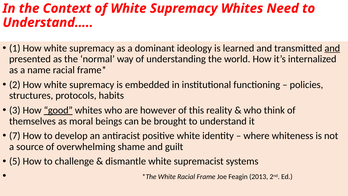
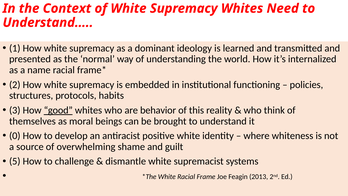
and at (332, 48) underline: present -> none
however: however -> behavior
7: 7 -> 0
